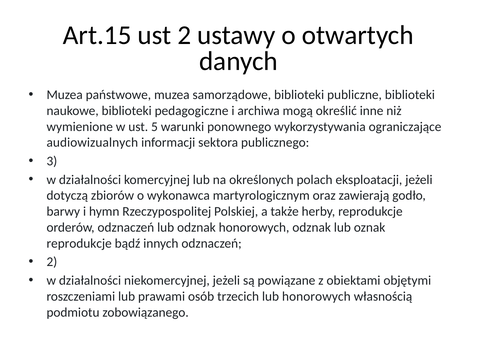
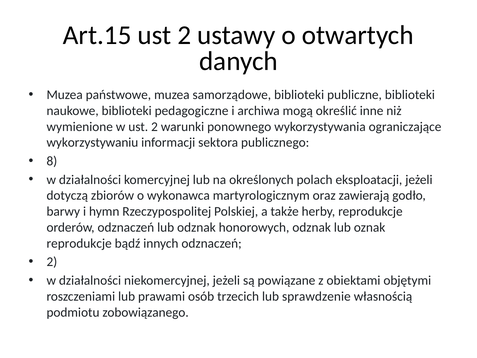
w ust 5: 5 -> 2
audiowizualnych: audiowizualnych -> wykorzystywaniu
3: 3 -> 8
lub honorowych: honorowych -> sprawdzenie
